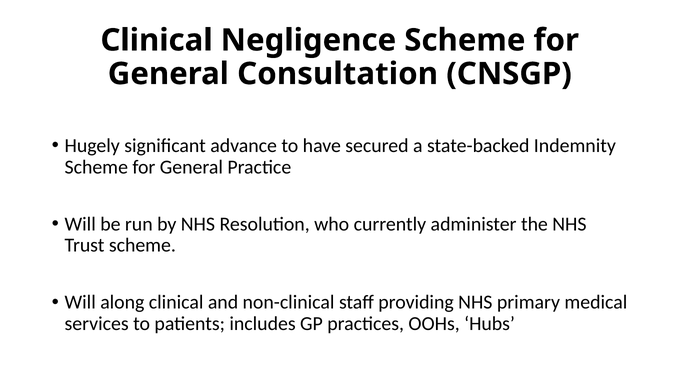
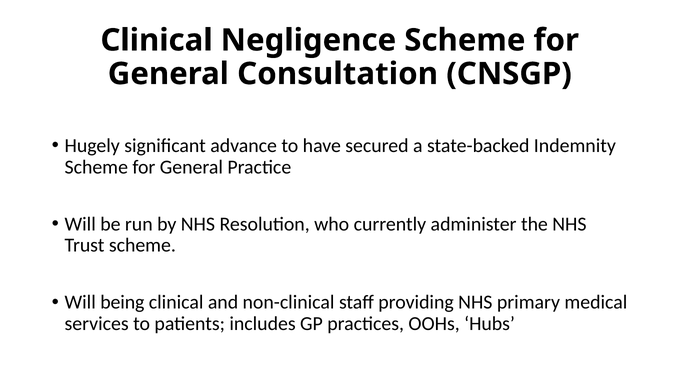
along: along -> being
